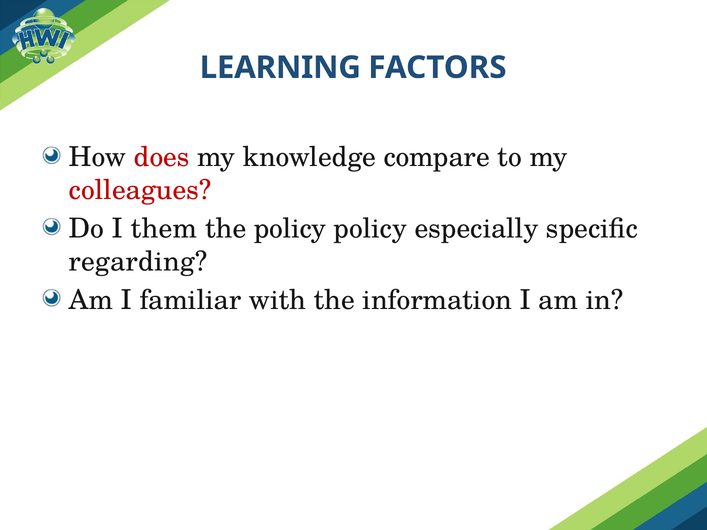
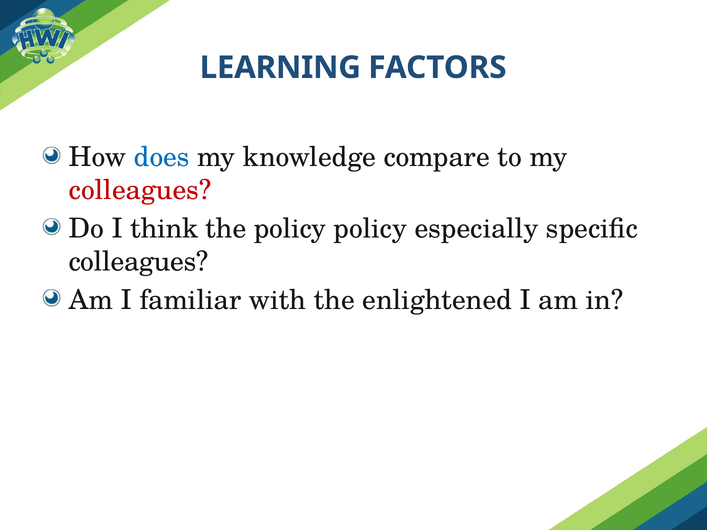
does colour: red -> blue
them: them -> think
regarding at (138, 262): regarding -> colleagues
information: information -> enlightened
